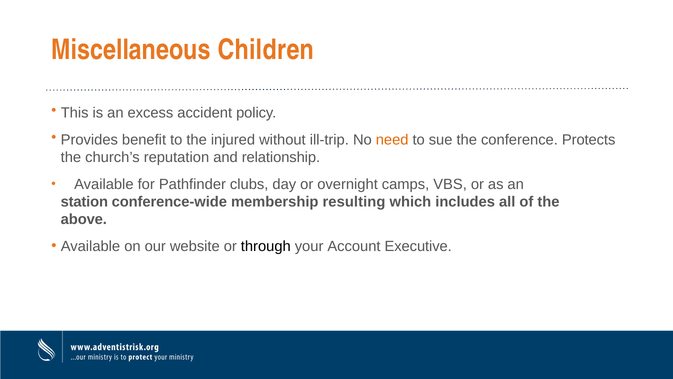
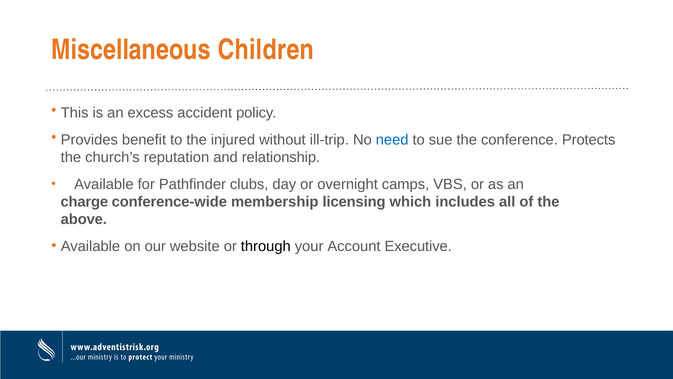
need colour: orange -> blue
station: station -> charge
resulting: resulting -> licensing
